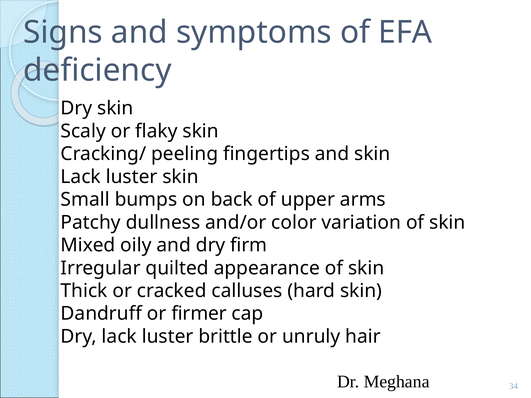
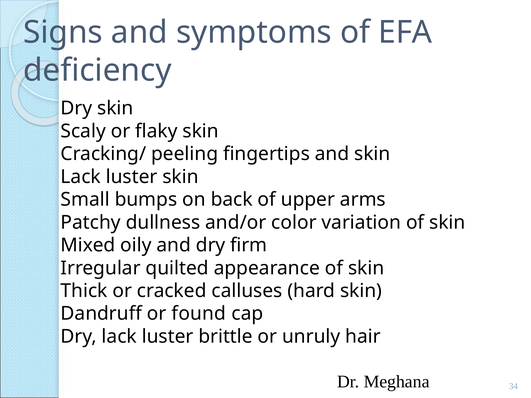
firmer: firmer -> found
